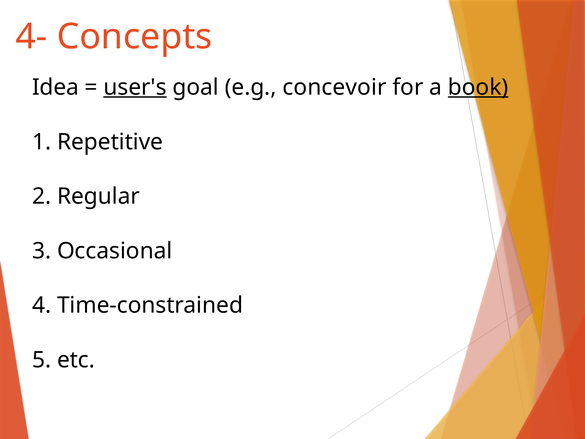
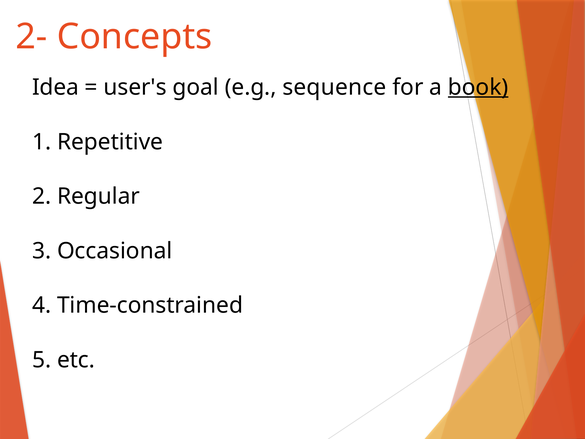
4-: 4- -> 2-
user's underline: present -> none
concevoir: concevoir -> sequence
